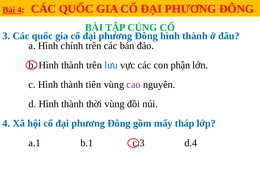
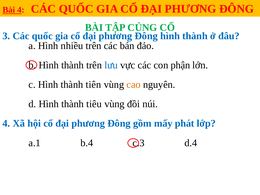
chính: chính -> nhiều
cao colour: purple -> orange
thời: thời -> tiêu
tháp: tháp -> phát
b.1: b.1 -> b.4
